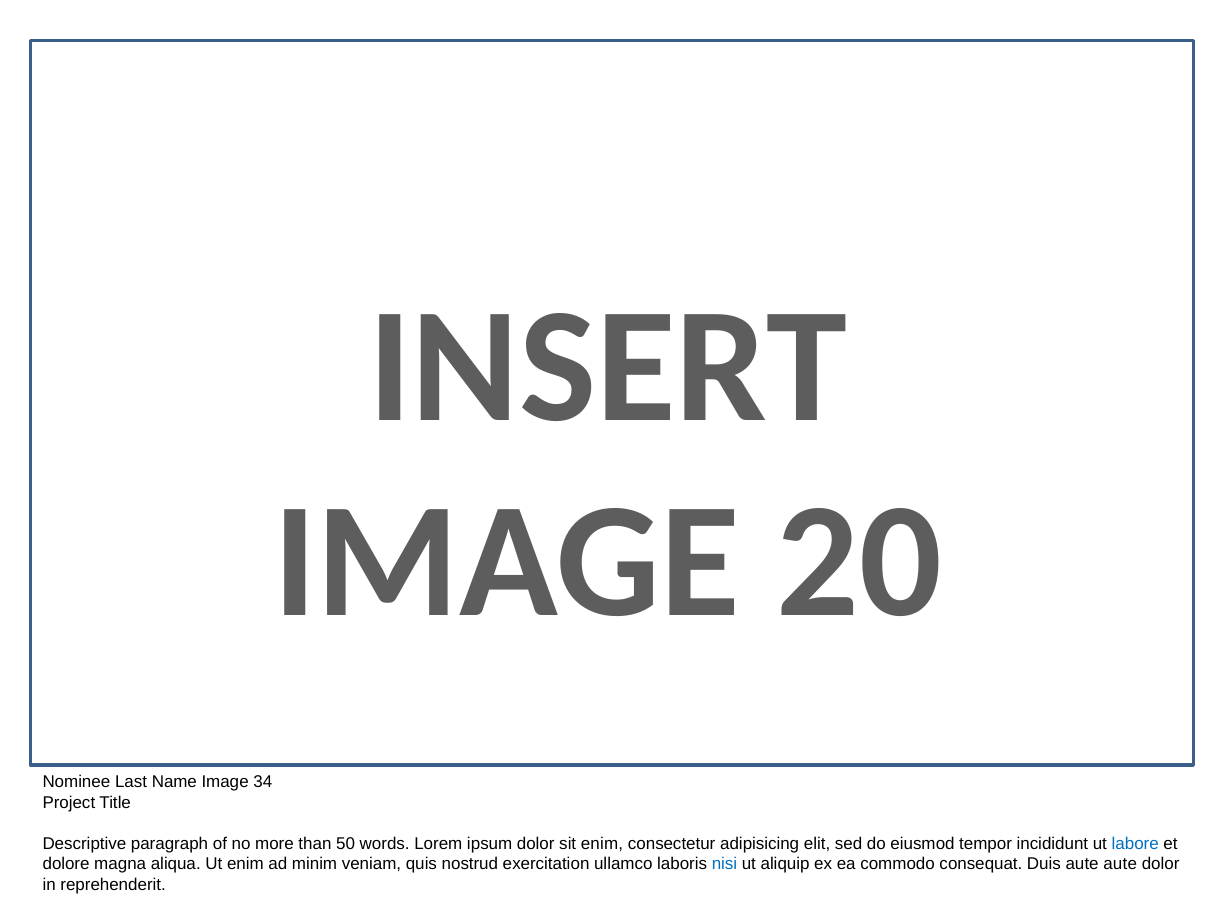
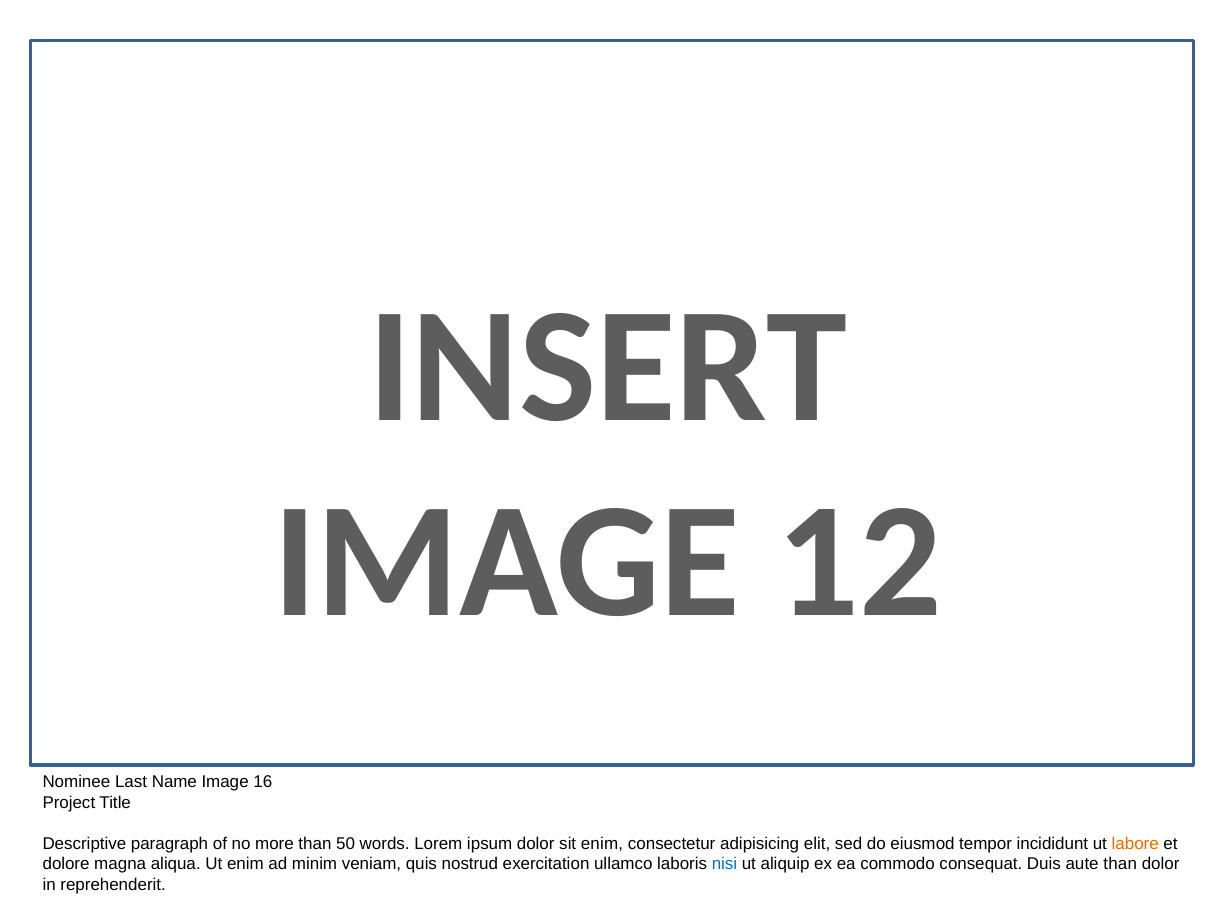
20: 20 -> 12
34: 34 -> 16
labore colour: blue -> orange
aute aute: aute -> than
